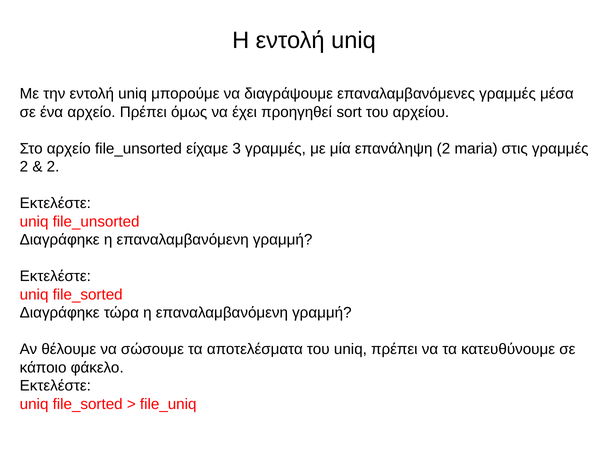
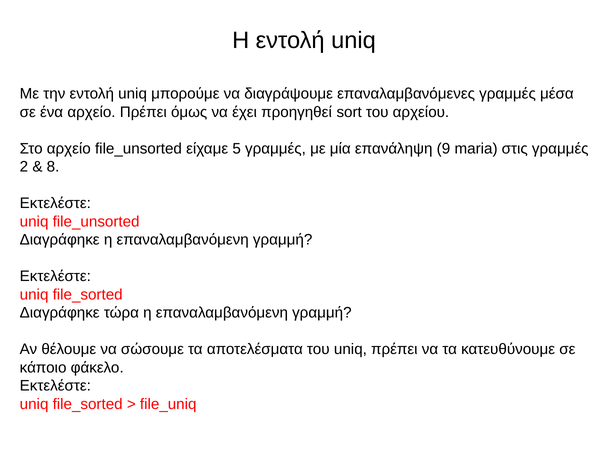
3: 3 -> 5
επανάληψη 2: 2 -> 9
2 at (53, 167): 2 -> 8
